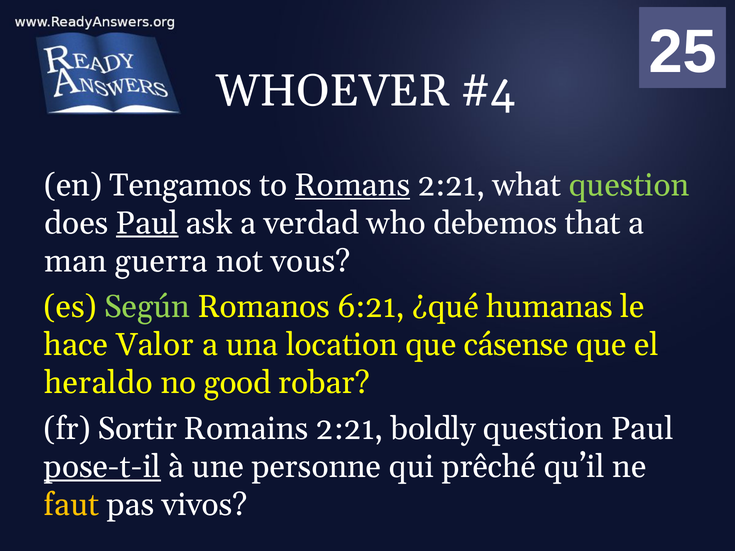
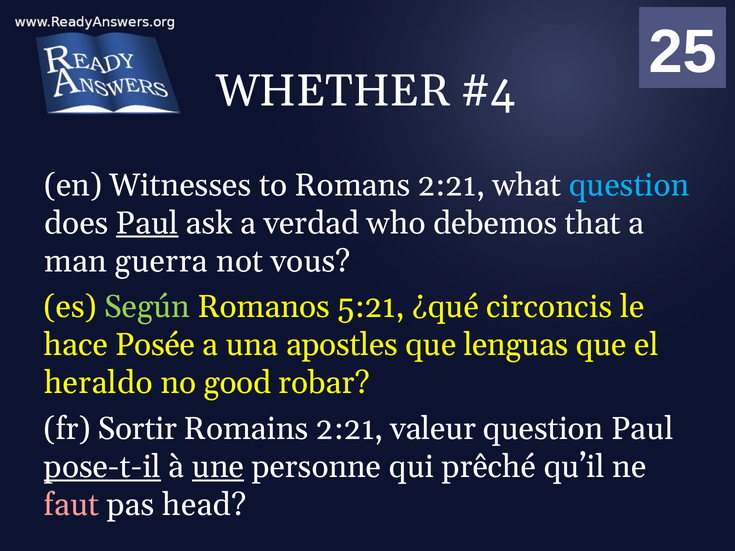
WHOEVER: WHOEVER -> WHETHER
Tengamos: Tengamos -> Witnesses
Romans underline: present -> none
question at (629, 185) colour: light green -> light blue
6:21: 6:21 -> 5:21
humanas: humanas -> circoncis
Valor: Valor -> Posée
location: location -> apostles
cásense: cásense -> lenguas
boldly: boldly -> valeur
une underline: none -> present
faut colour: yellow -> pink
vivos: vivos -> head
